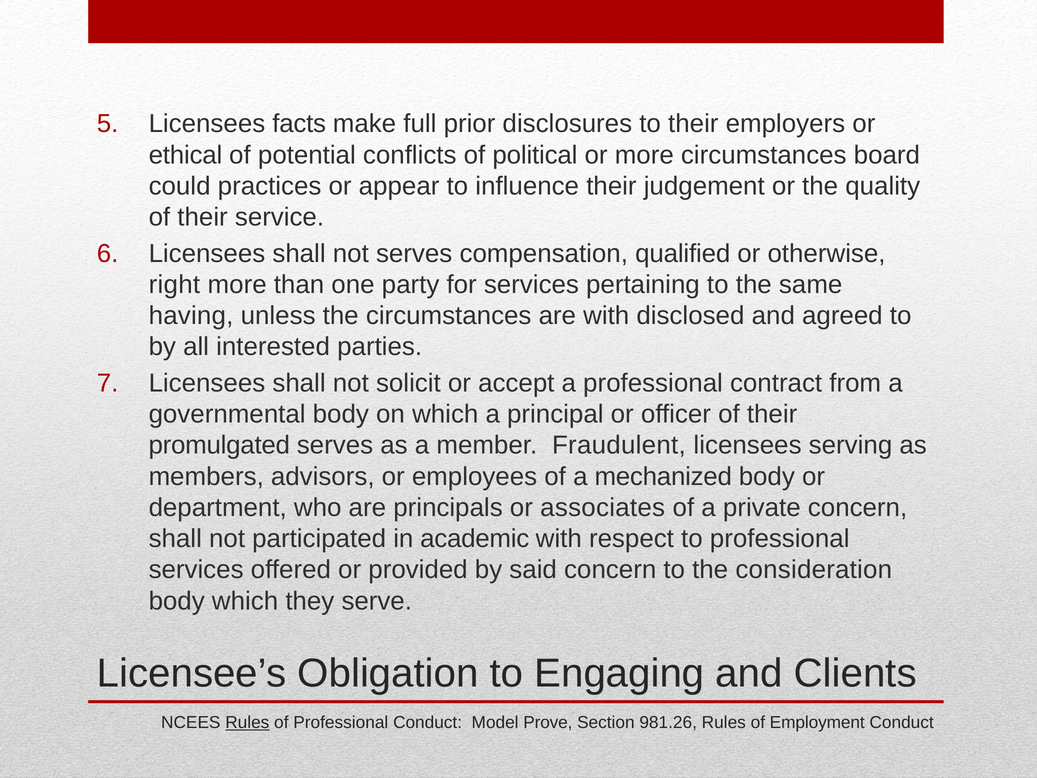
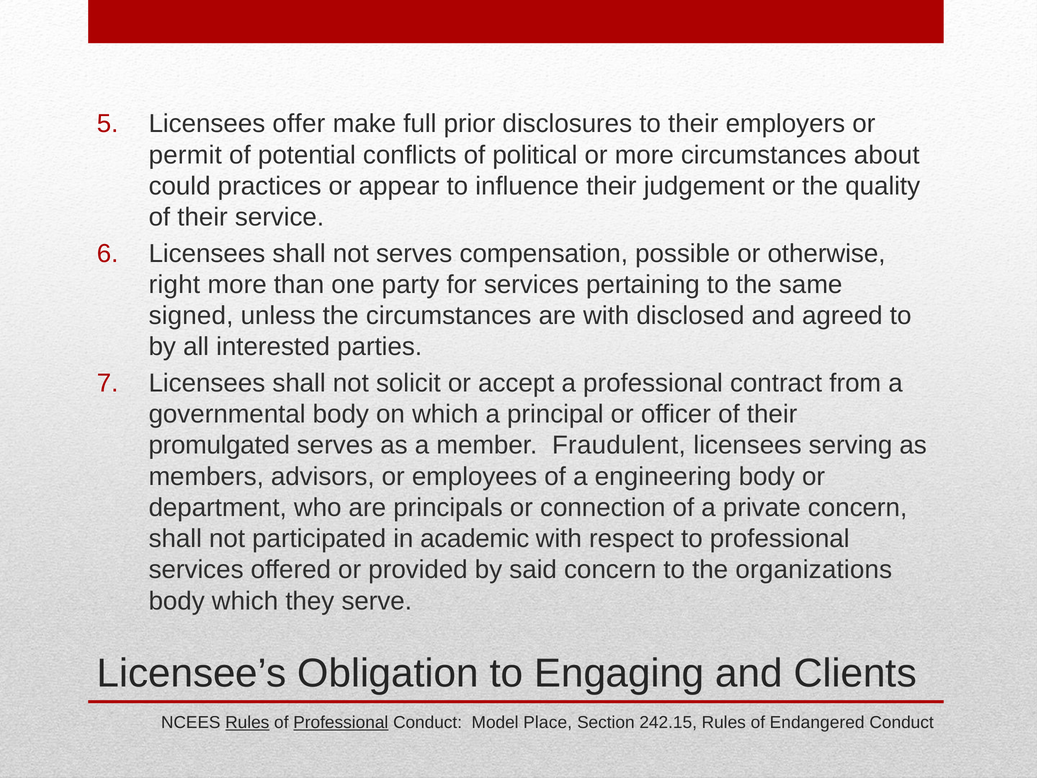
facts: facts -> offer
ethical: ethical -> permit
board: board -> about
qualified: qualified -> possible
having: having -> signed
mechanized: mechanized -> engineering
associates: associates -> connection
consideration: consideration -> organizations
Professional at (341, 722) underline: none -> present
Prove: Prove -> Place
981.26: 981.26 -> 242.15
Employment: Employment -> Endangered
